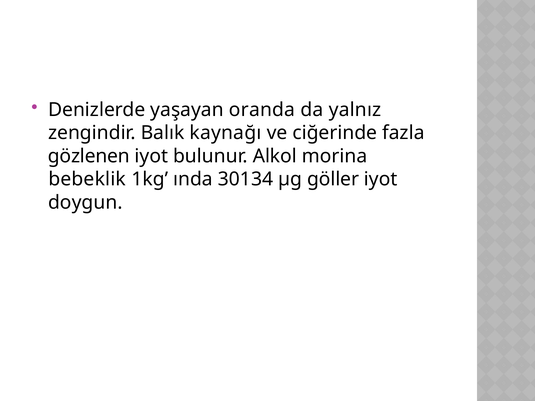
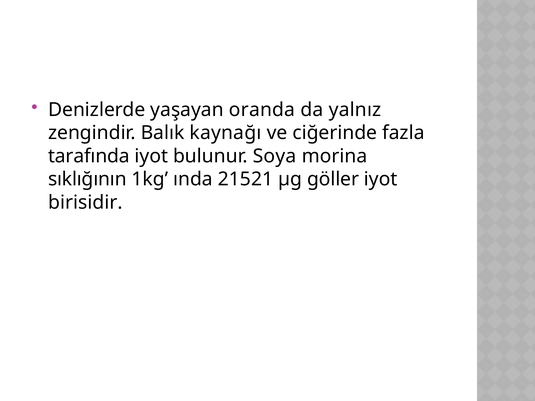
gözlenen: gözlenen -> tarafında
Alkol: Alkol -> Soya
bebeklik: bebeklik -> sıklığının
30134: 30134 -> 21521
doygun: doygun -> birisidir
